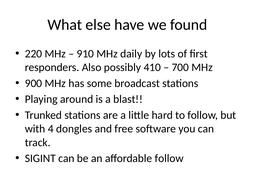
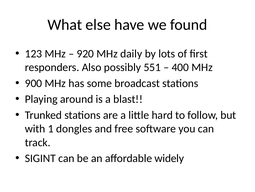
220: 220 -> 123
910: 910 -> 920
410: 410 -> 551
700: 700 -> 400
4: 4 -> 1
affordable follow: follow -> widely
